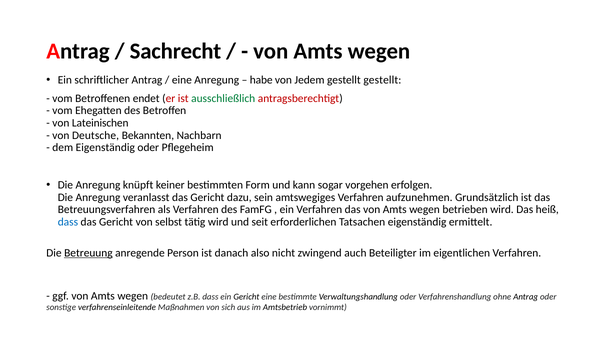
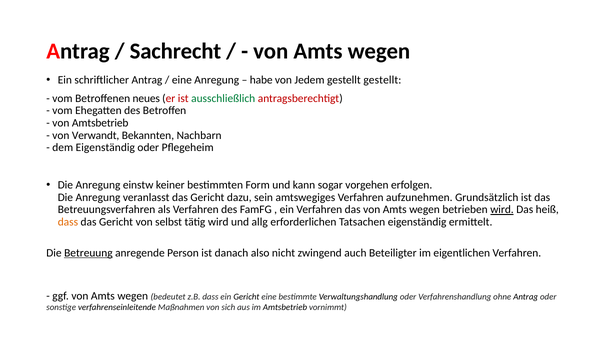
endet: endet -> neues
von Lateinischen: Lateinischen -> Amtsbetrieb
Deutsche: Deutsche -> Verwandt
knüpft: knüpft -> einstw
wird at (502, 210) underline: none -> present
dass at (68, 222) colour: blue -> orange
seit: seit -> allg
